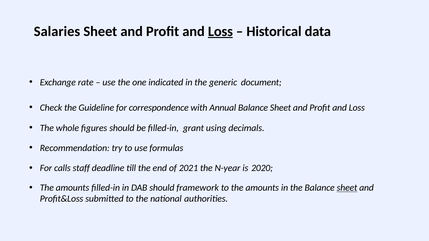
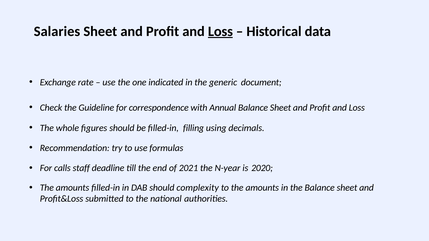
grant: grant -> filling
framework: framework -> complexity
sheet at (347, 188) underline: present -> none
